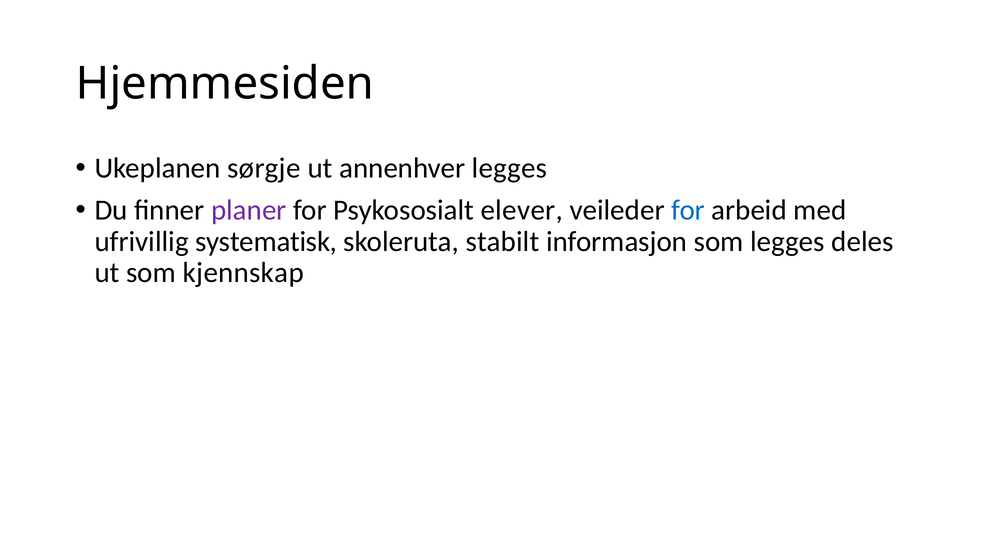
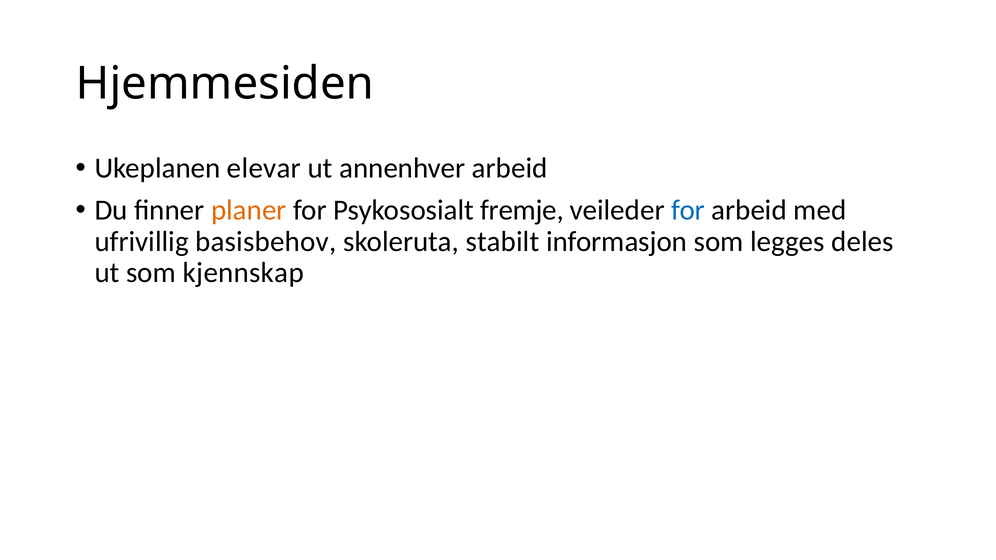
sørgje: sørgje -> elevar
annenhver legges: legges -> arbeid
planer colour: purple -> orange
elever: elever -> fremje
systematisk: systematisk -> basisbehov
